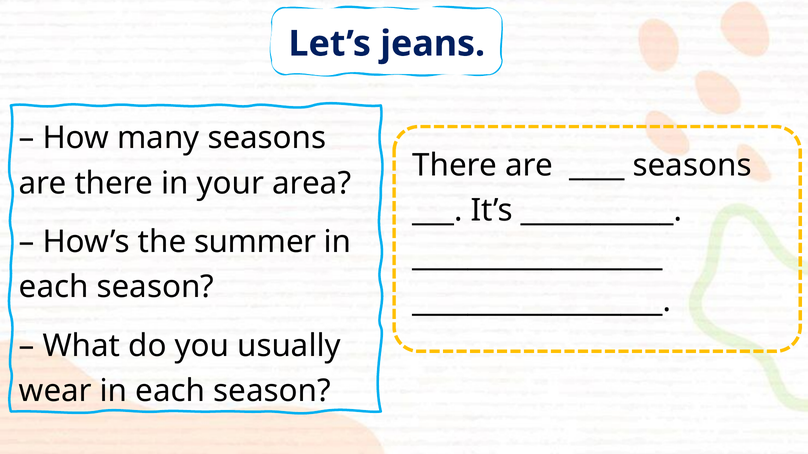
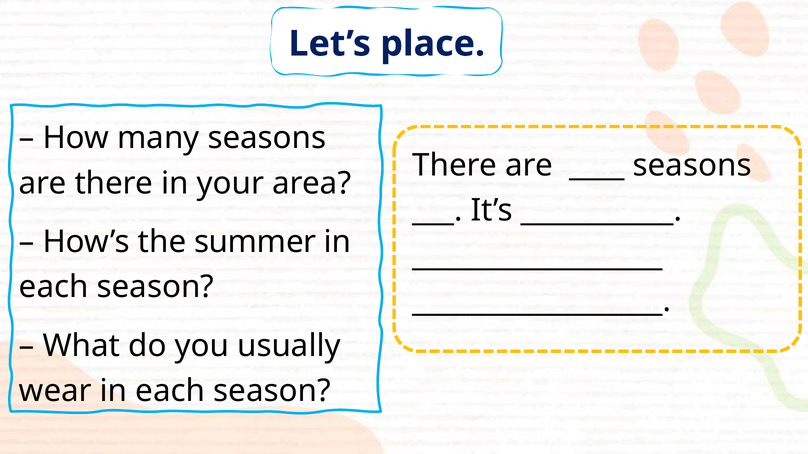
jeans: jeans -> place
